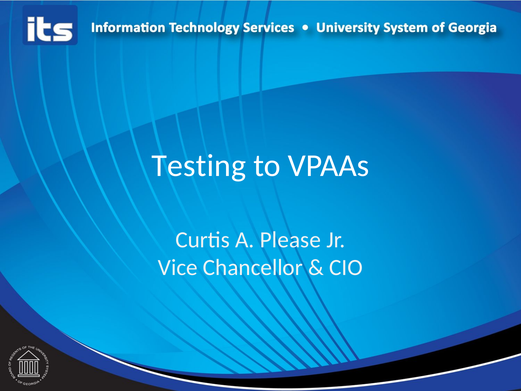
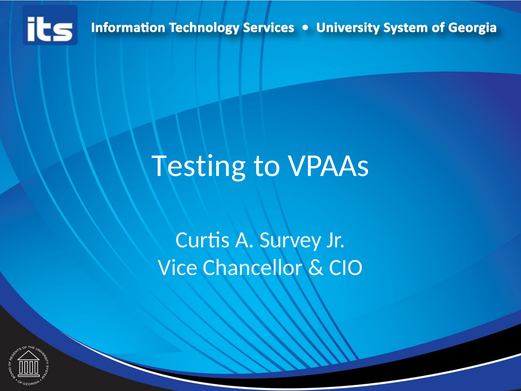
Please: Please -> Survey
